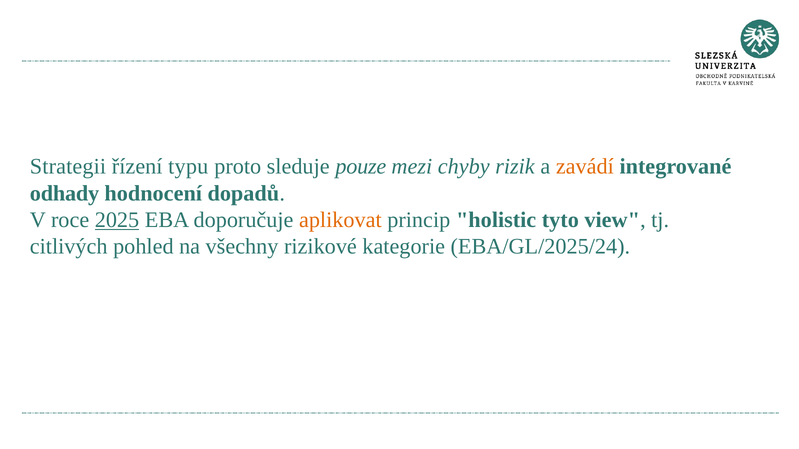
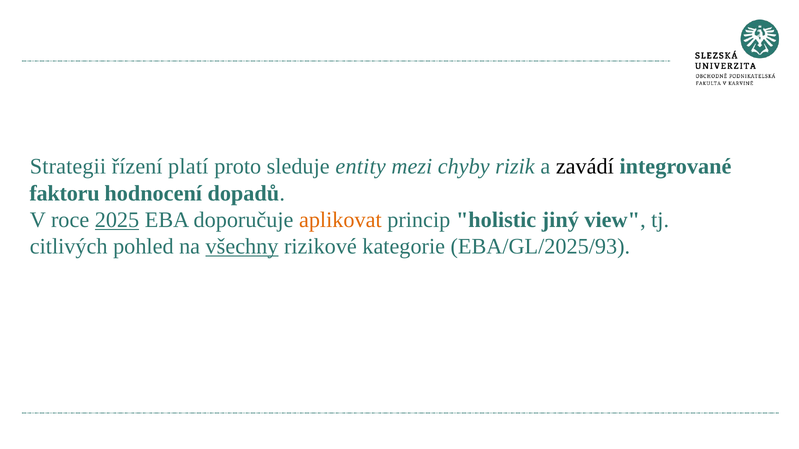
typu: typu -> platí
pouze: pouze -> entity
zavádí colour: orange -> black
odhady: odhady -> faktoru
tyto: tyto -> jiný
všechny underline: none -> present
EBA/GL/2025/24: EBA/GL/2025/24 -> EBA/GL/2025/93
